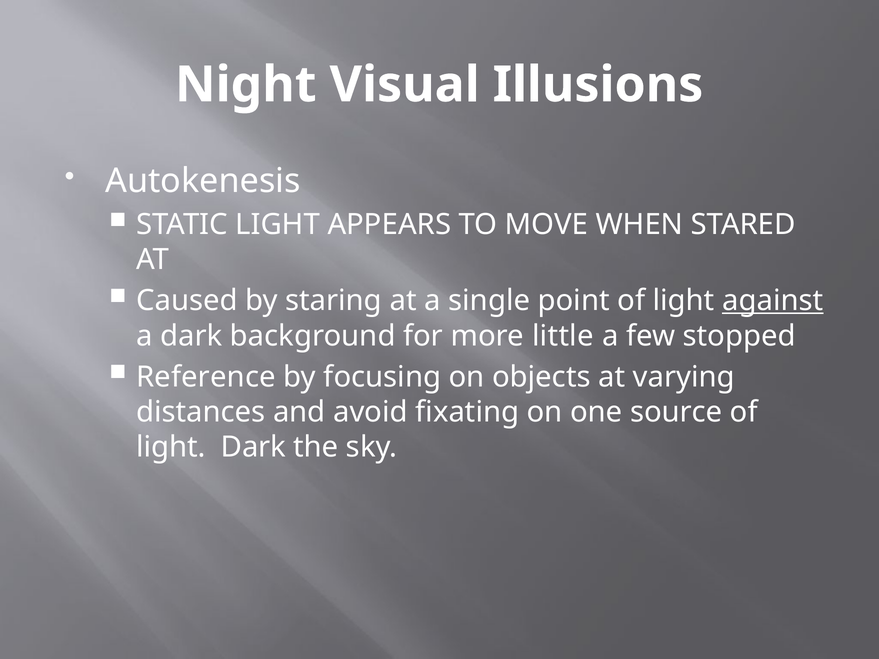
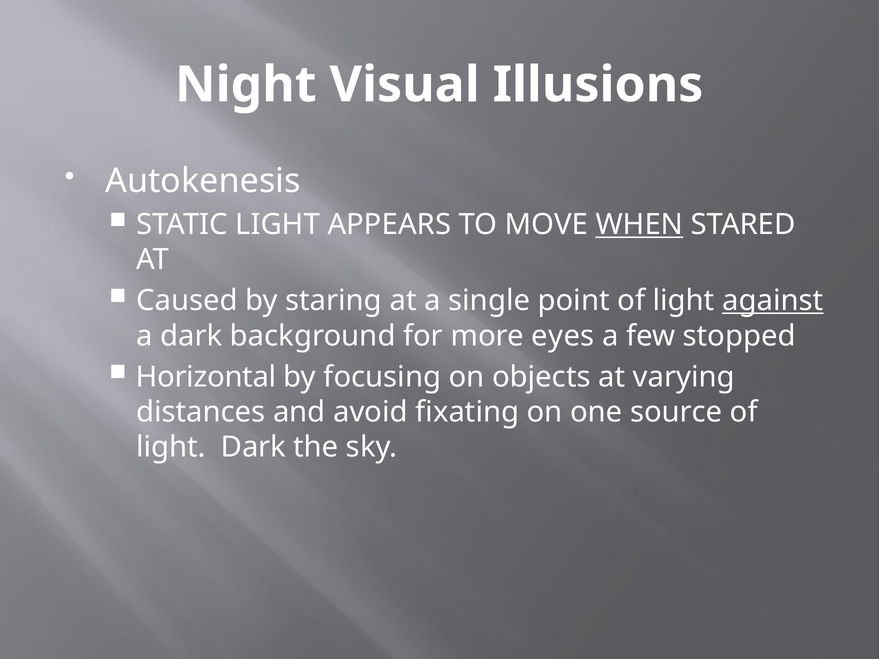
WHEN underline: none -> present
little: little -> eyes
Reference: Reference -> Horizontal
